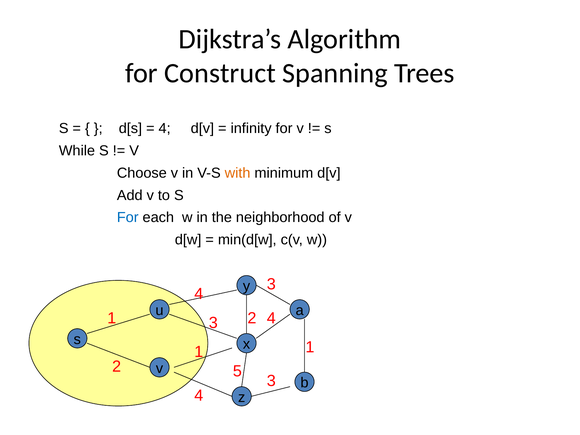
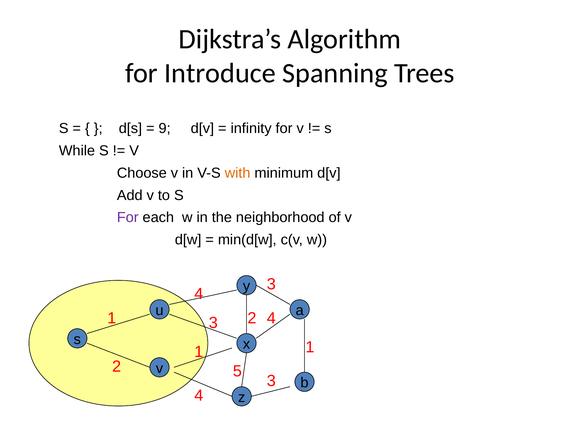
Construct: Construct -> Introduce
4 at (165, 129): 4 -> 9
For at (128, 218) colour: blue -> purple
